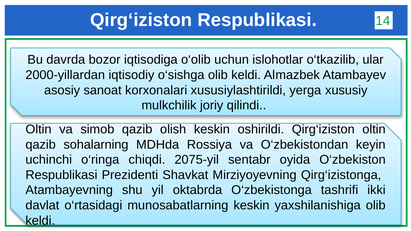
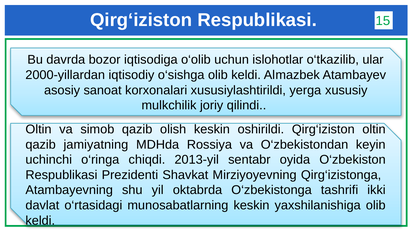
14: 14 -> 15
sohalarning: sohalarning -> jamiyatning
2075-yil: 2075-yil -> 2013-yil
